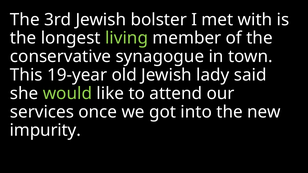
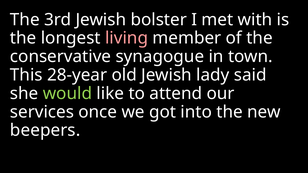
living colour: light green -> pink
19-year: 19-year -> 28-year
impurity: impurity -> beepers
